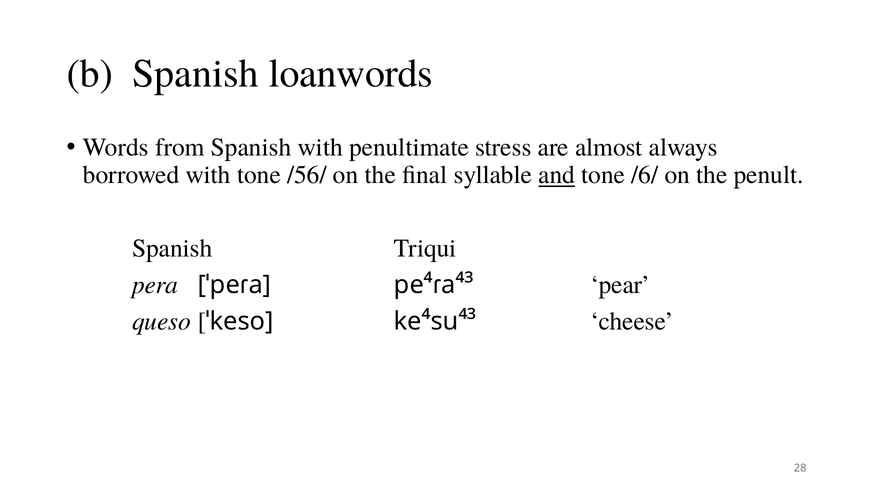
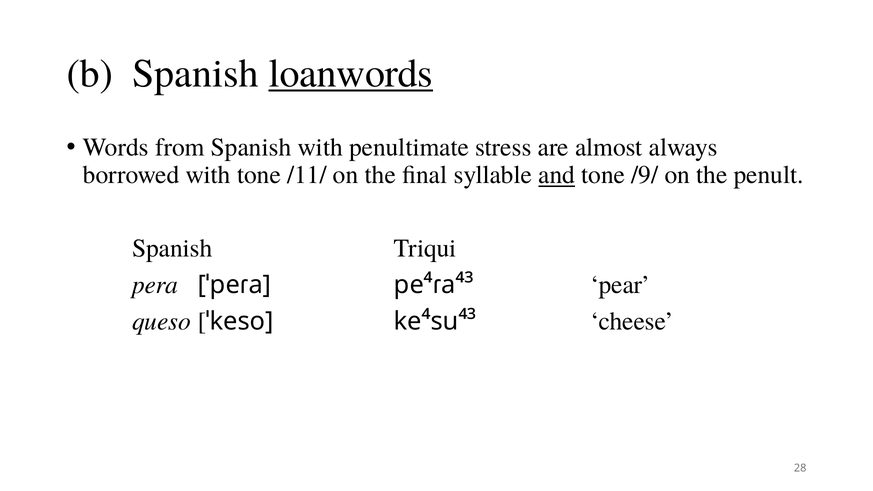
loanwords underline: none -> present
/56/: /56/ -> /11/
/6/: /6/ -> /9/
